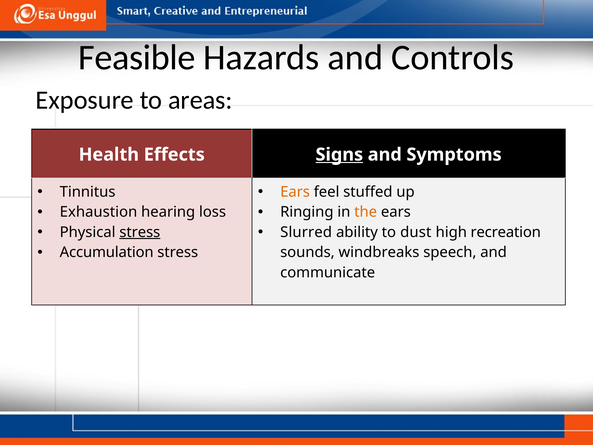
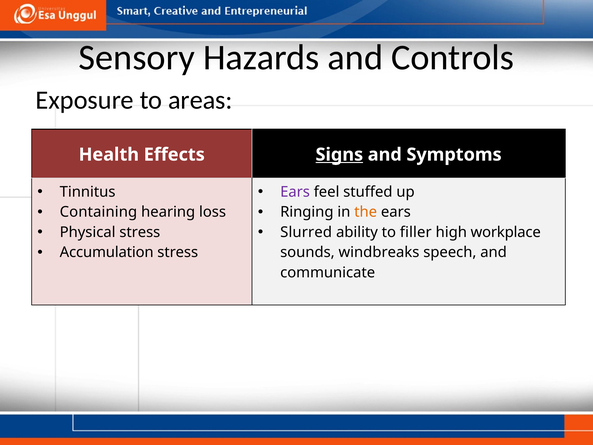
Feasible: Feasible -> Sensory
Ears at (295, 192) colour: orange -> purple
Exhaustion: Exhaustion -> Containing
stress at (140, 232) underline: present -> none
dust: dust -> filler
recreation: recreation -> workplace
